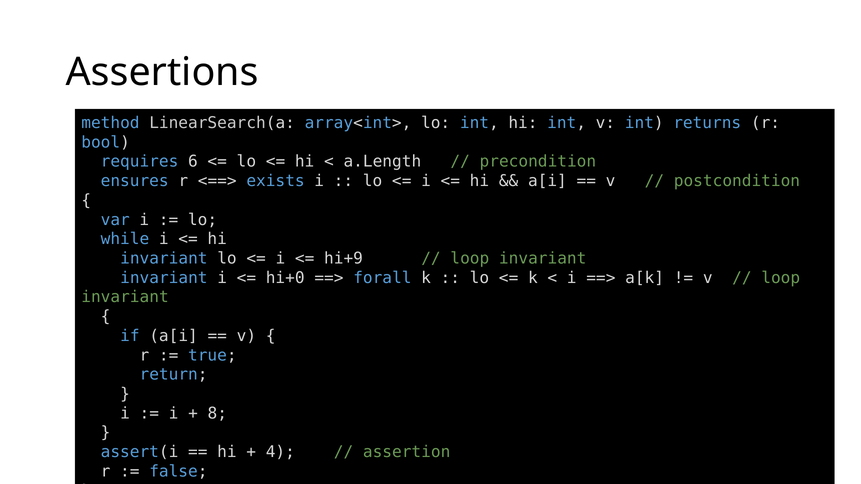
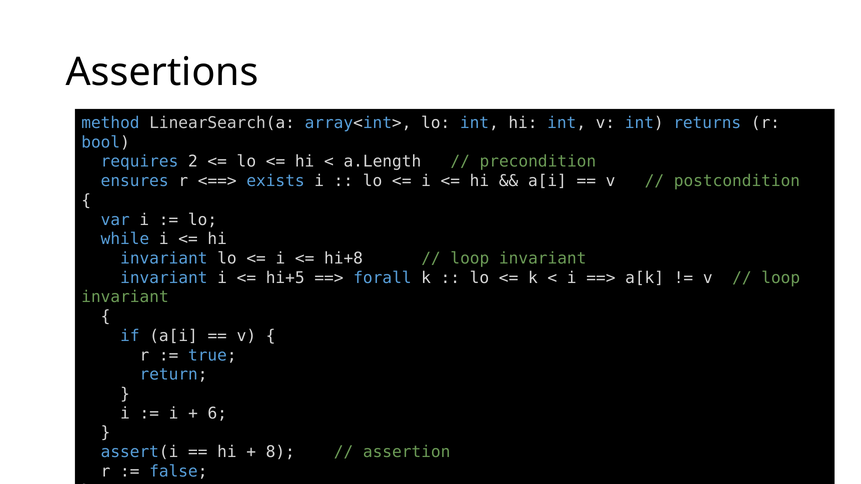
6: 6 -> 2
hi+9: hi+9 -> hi+8
hi+0: hi+0 -> hi+5
8: 8 -> 6
4: 4 -> 8
